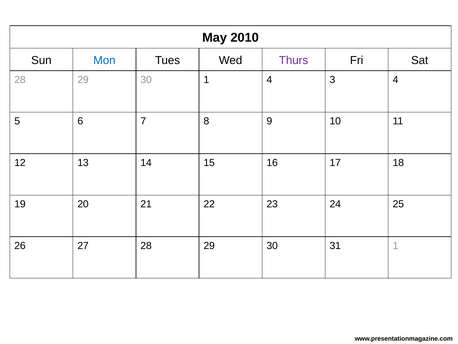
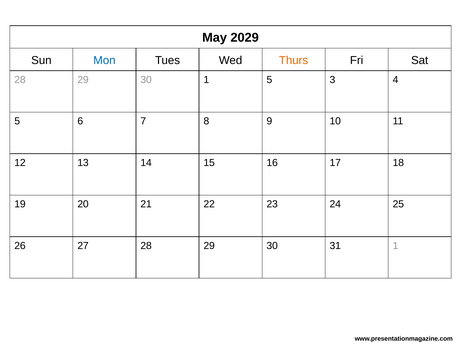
2010: 2010 -> 2029
Thurs colour: purple -> orange
1 4: 4 -> 5
